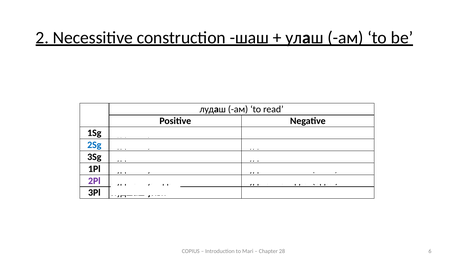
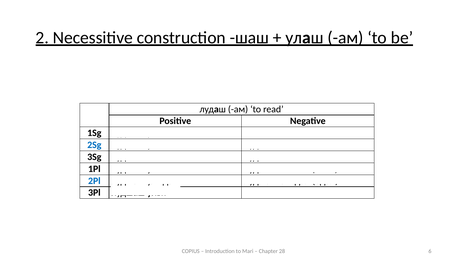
2Pl colour: purple -> blue
